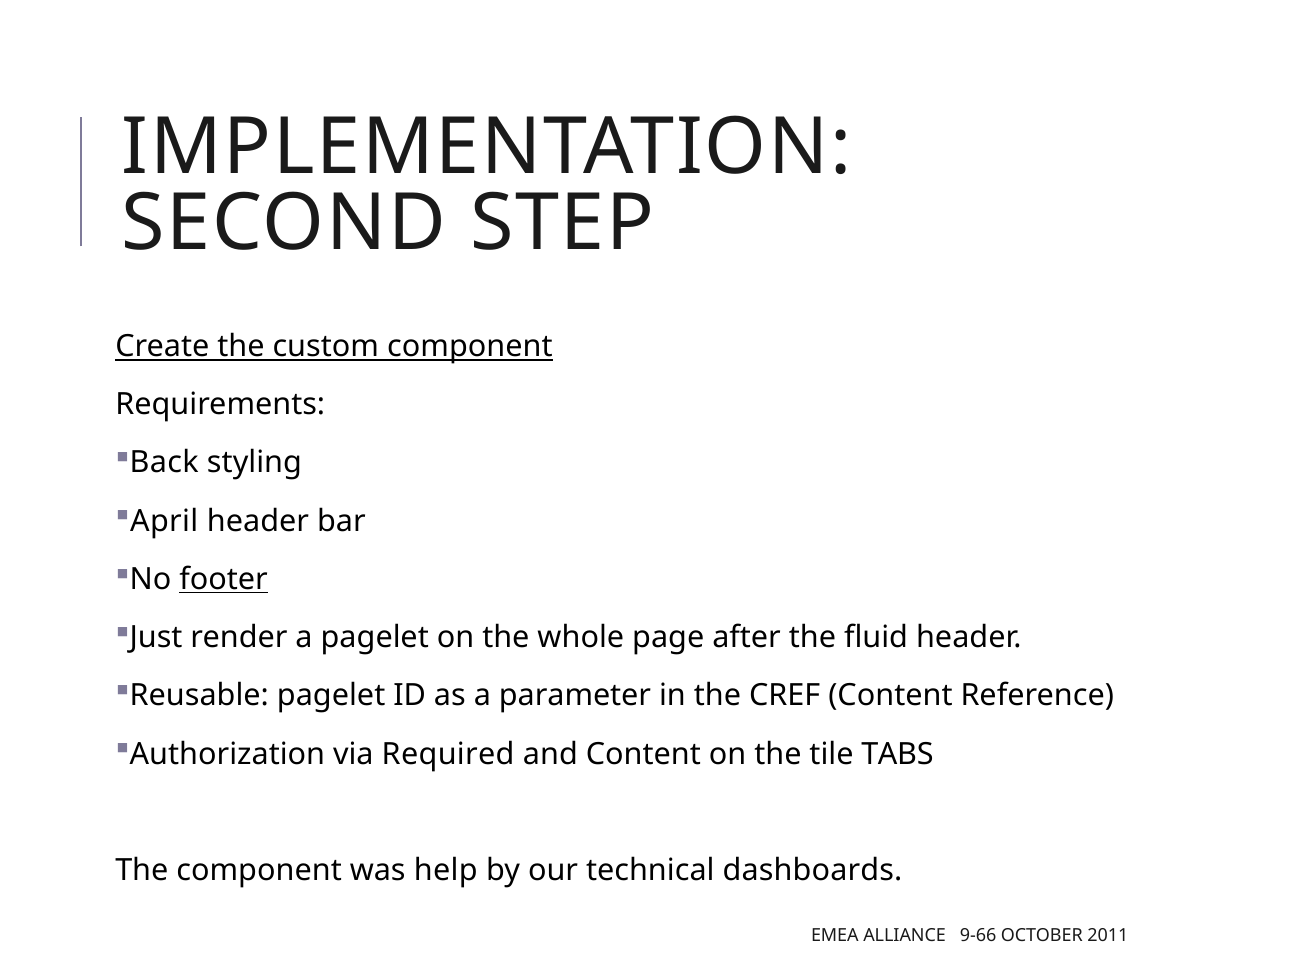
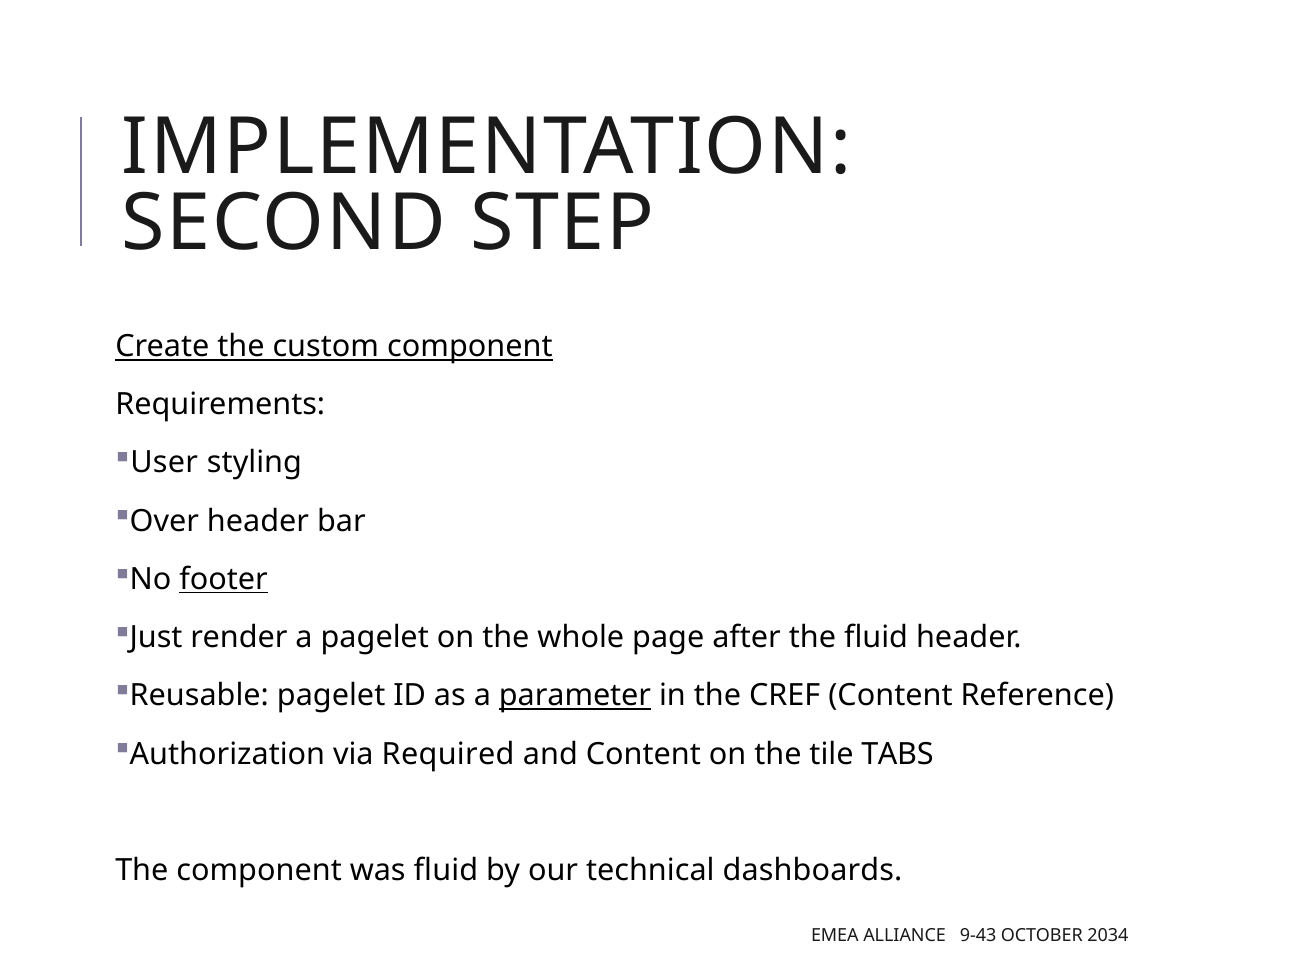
Back: Back -> User
April: April -> Over
parameter underline: none -> present
was help: help -> fluid
9-66: 9-66 -> 9-43
2011: 2011 -> 2034
